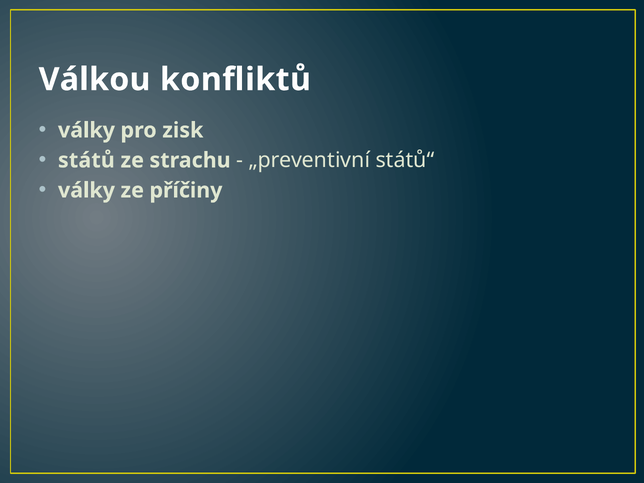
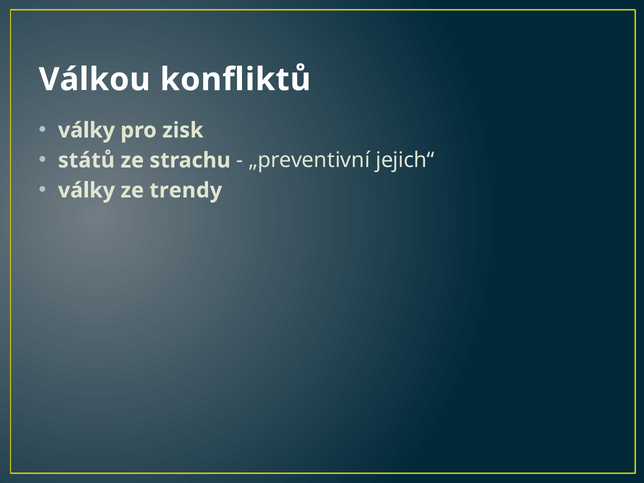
států“: států“ -> jejich“
příčiny: příčiny -> trendy
